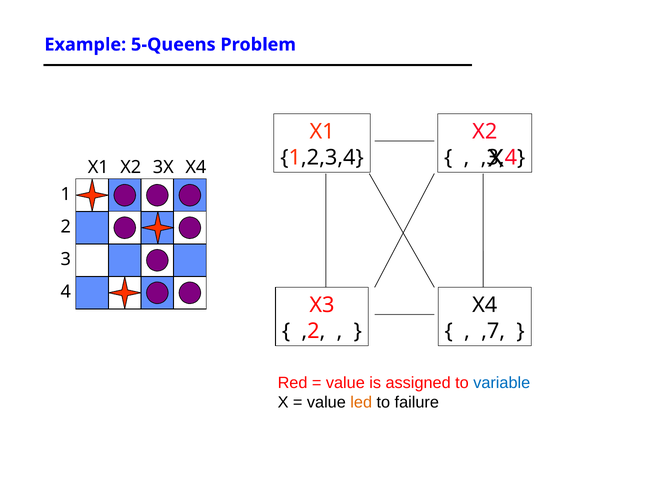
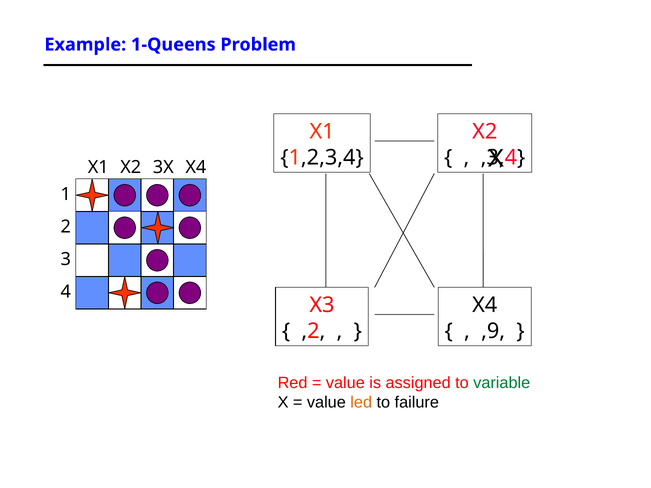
5-Queens: 5-Queens -> 1-Queens
,7: ,7 -> ,9
variable colour: blue -> green
